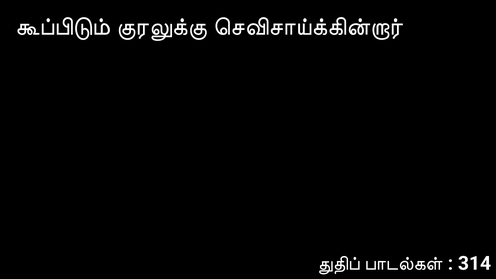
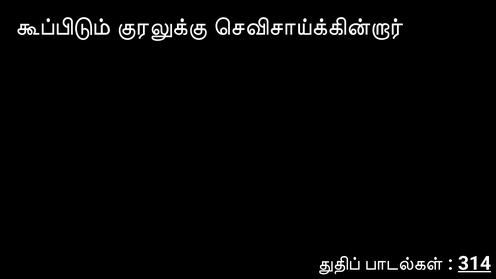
314 underline: none -> present
